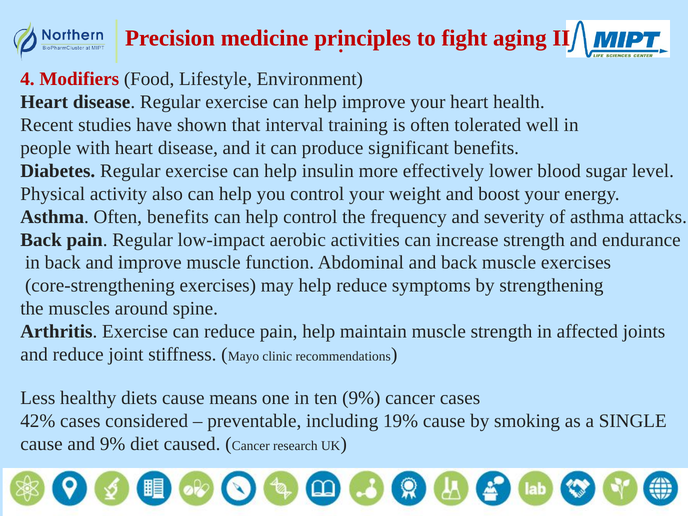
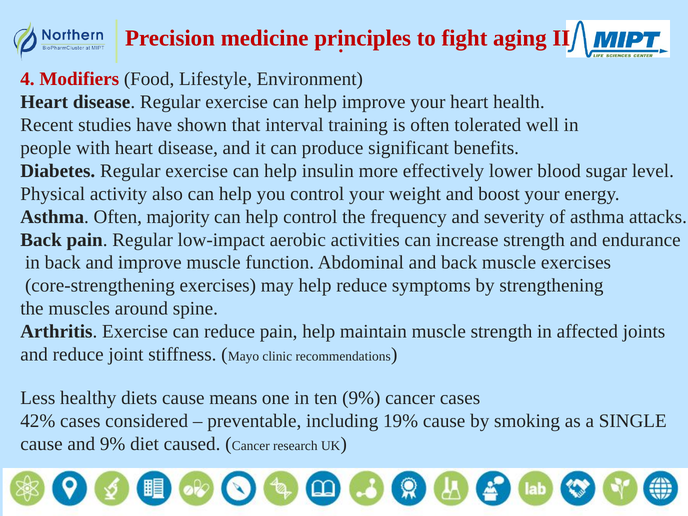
Often benefits: benefits -> majority
